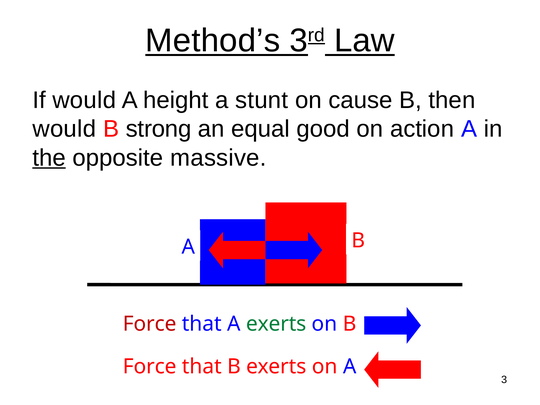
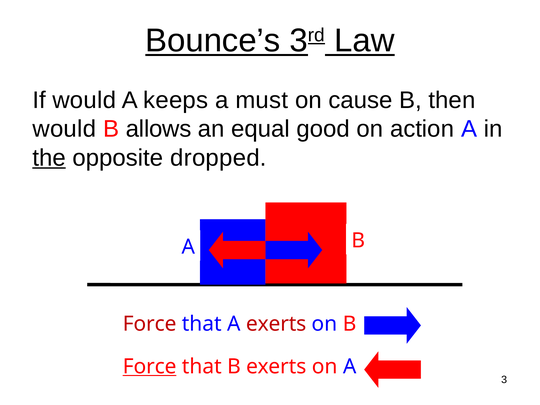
Method’s: Method’s -> Bounce’s
height: height -> keeps
stunt: stunt -> must
strong: strong -> allows
massive: massive -> dropped
exerts at (276, 324) colour: green -> red
Force at (150, 366) underline: none -> present
